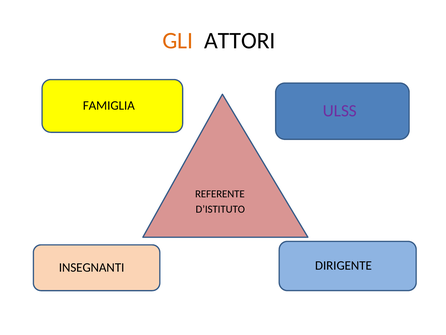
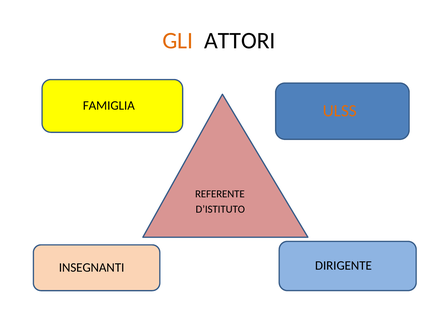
ULSS colour: purple -> orange
